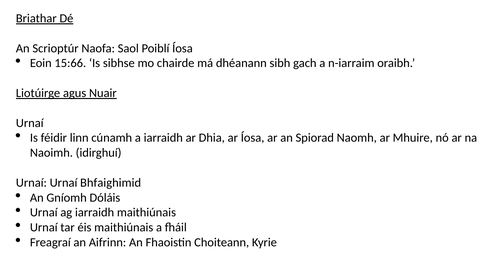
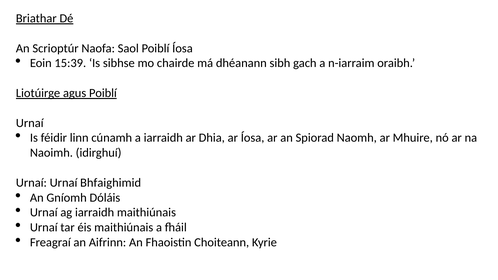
15:66: 15:66 -> 15:39
agus Nuair: Nuair -> Poiblí
